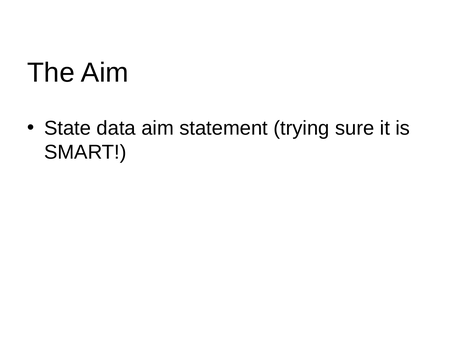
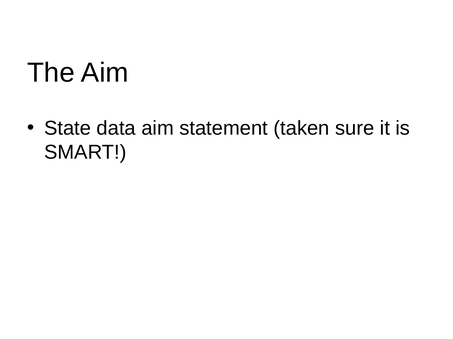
trying: trying -> taken
